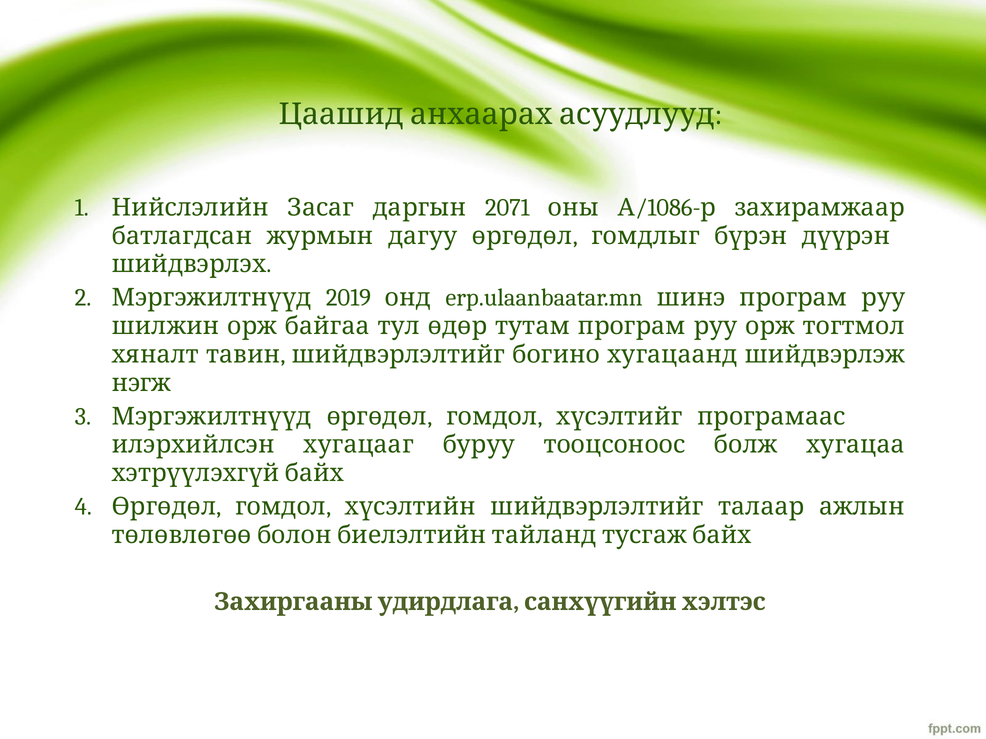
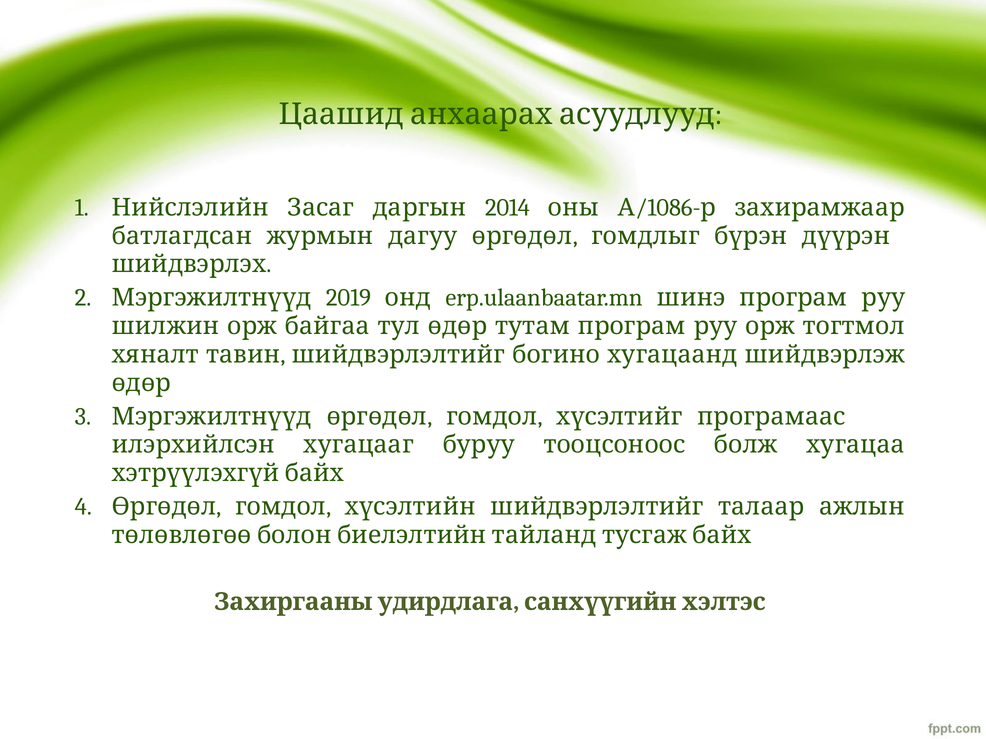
2071: 2071 -> 2014
нэгж at (141, 383): нэгж -> өдөр
